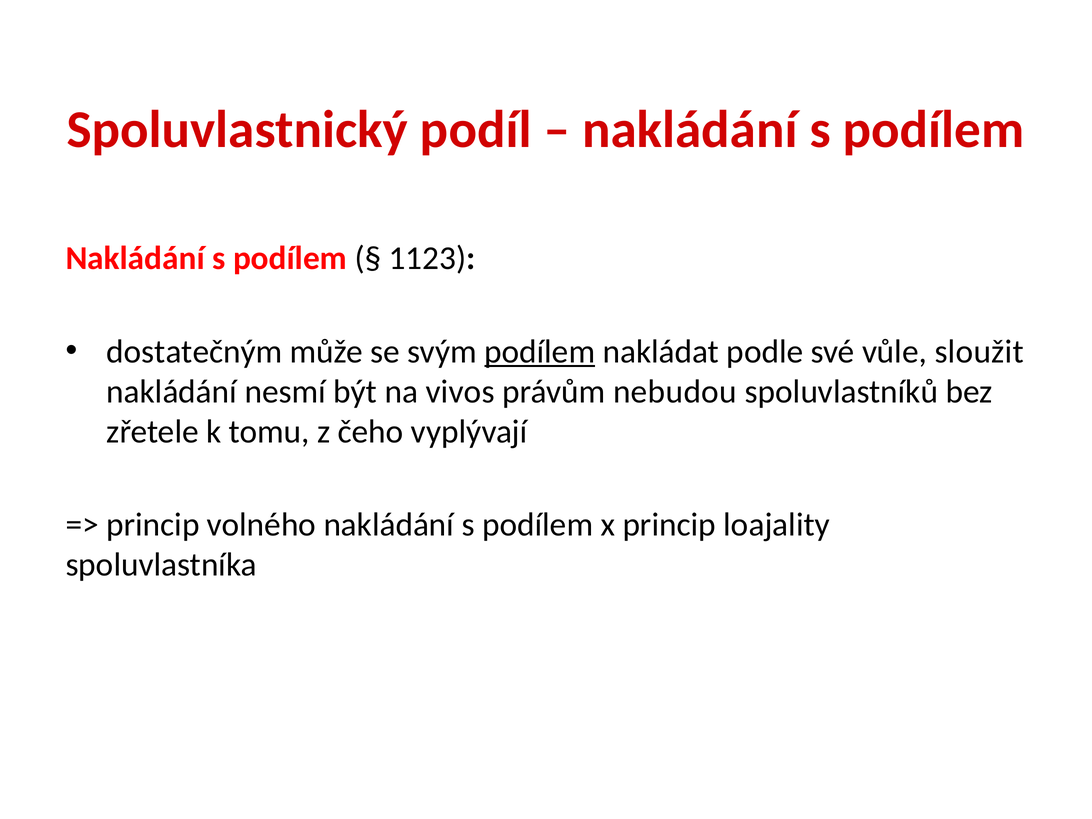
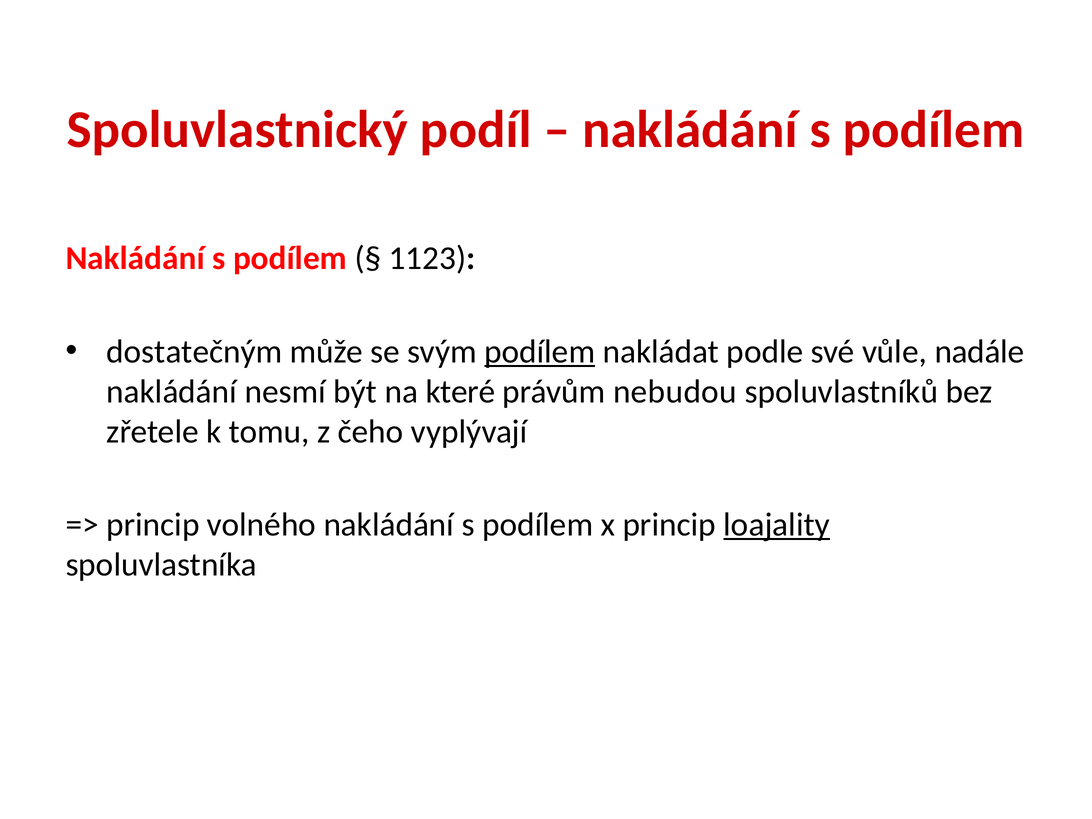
sloužit: sloužit -> nadále
vivos: vivos -> které
loajality underline: none -> present
